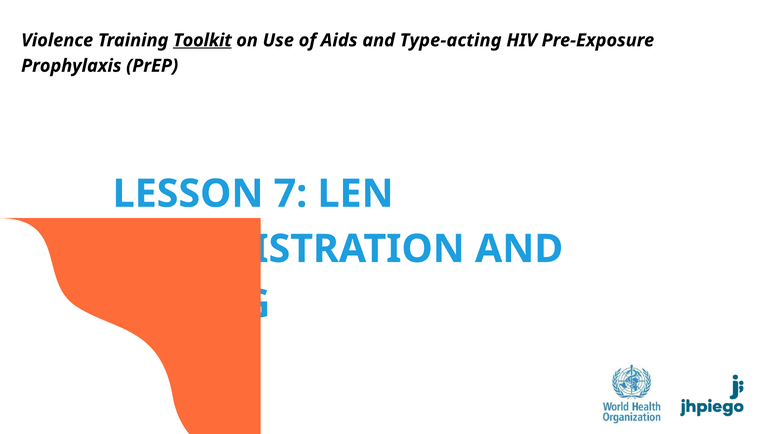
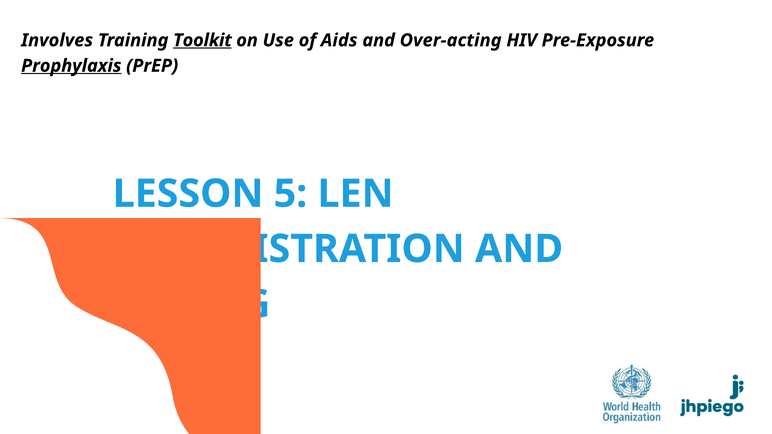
Violence: Violence -> Involves
Type-acting: Type-acting -> Over-acting
Prophylaxis underline: none -> present
7: 7 -> 5
